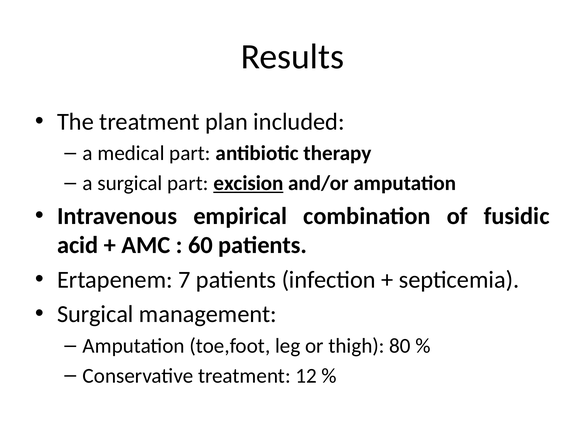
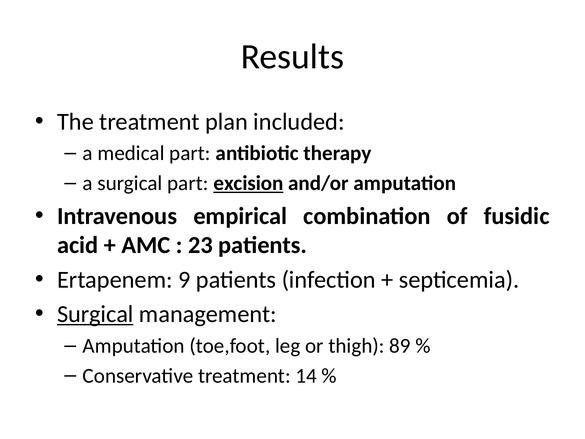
60: 60 -> 23
7: 7 -> 9
Surgical at (95, 314) underline: none -> present
80: 80 -> 89
12: 12 -> 14
